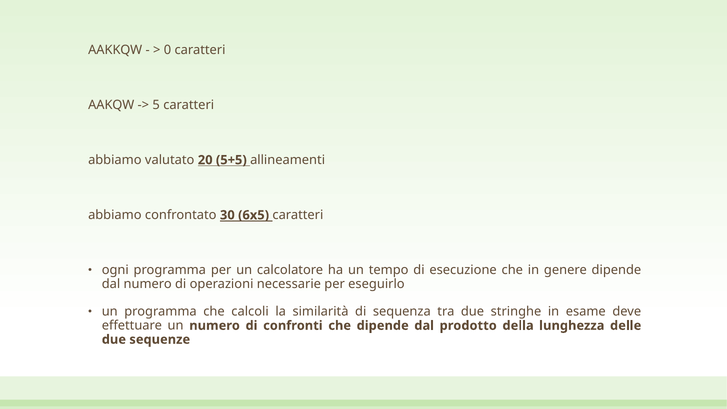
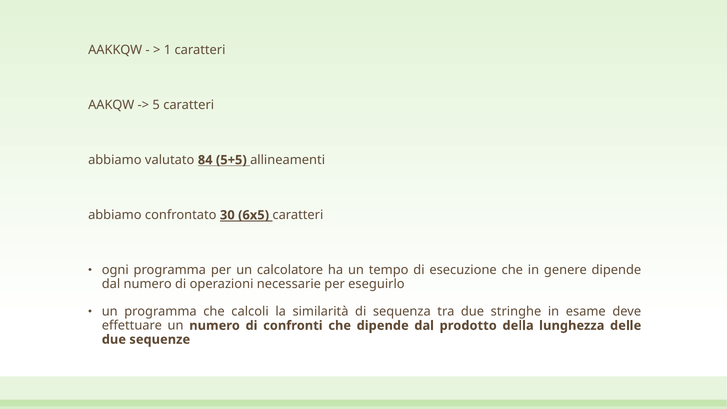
0: 0 -> 1
20: 20 -> 84
